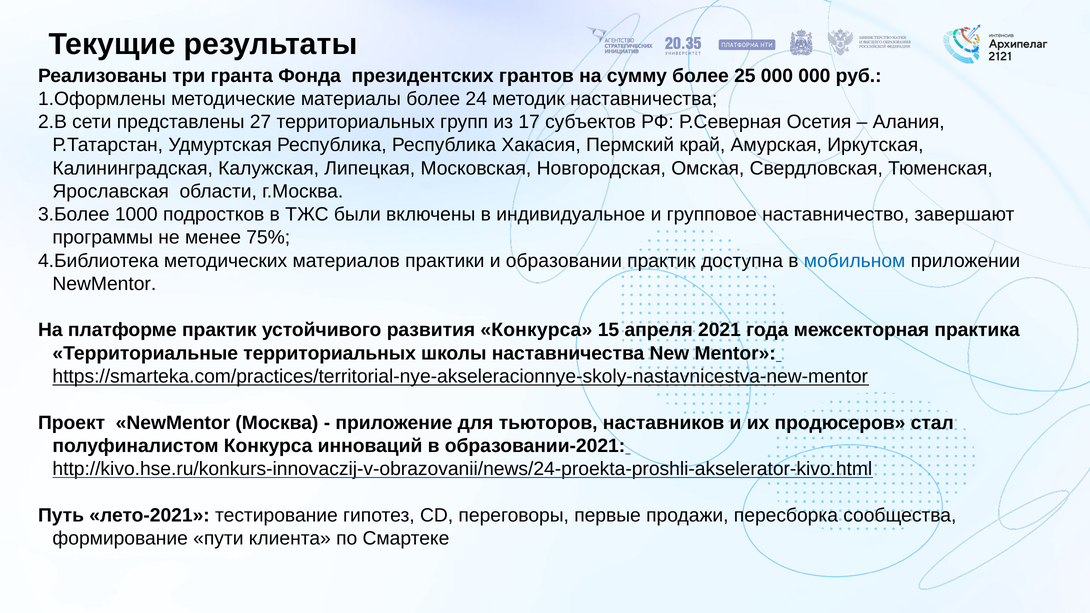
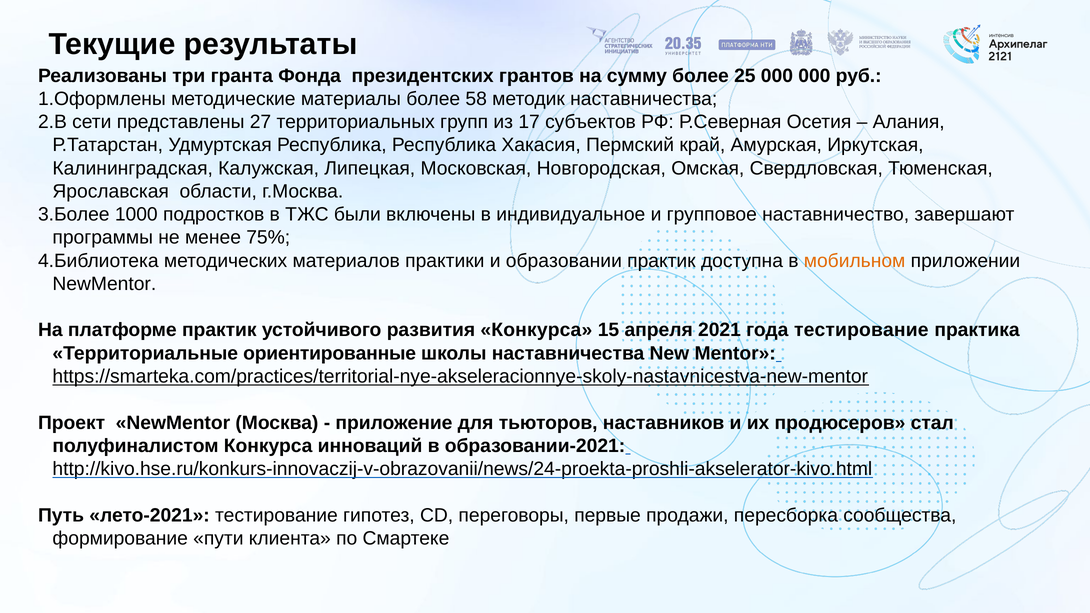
24: 24 -> 58
мобильном colour: blue -> orange
года межсекторная: межсекторная -> тестирование
Территориальные территориальных: территориальных -> ориентированные
